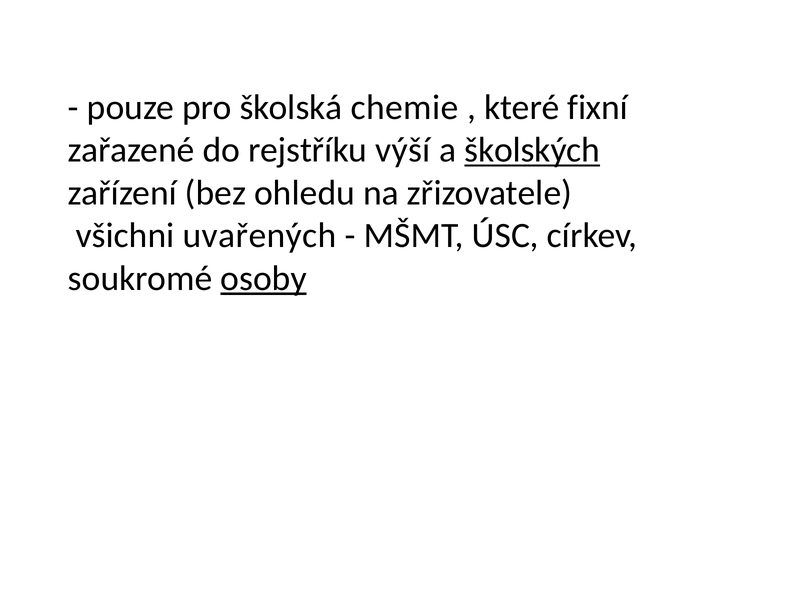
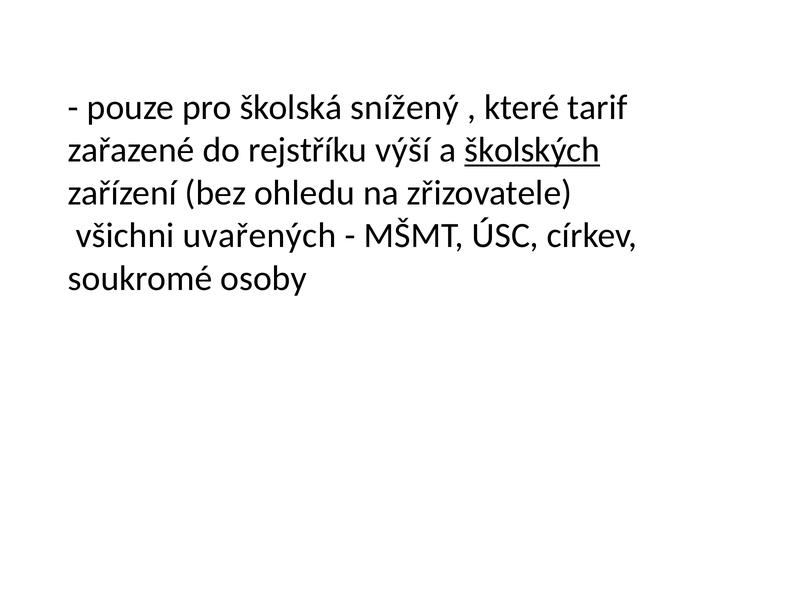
chemie: chemie -> snížený
fixní: fixní -> tarif
osoby underline: present -> none
